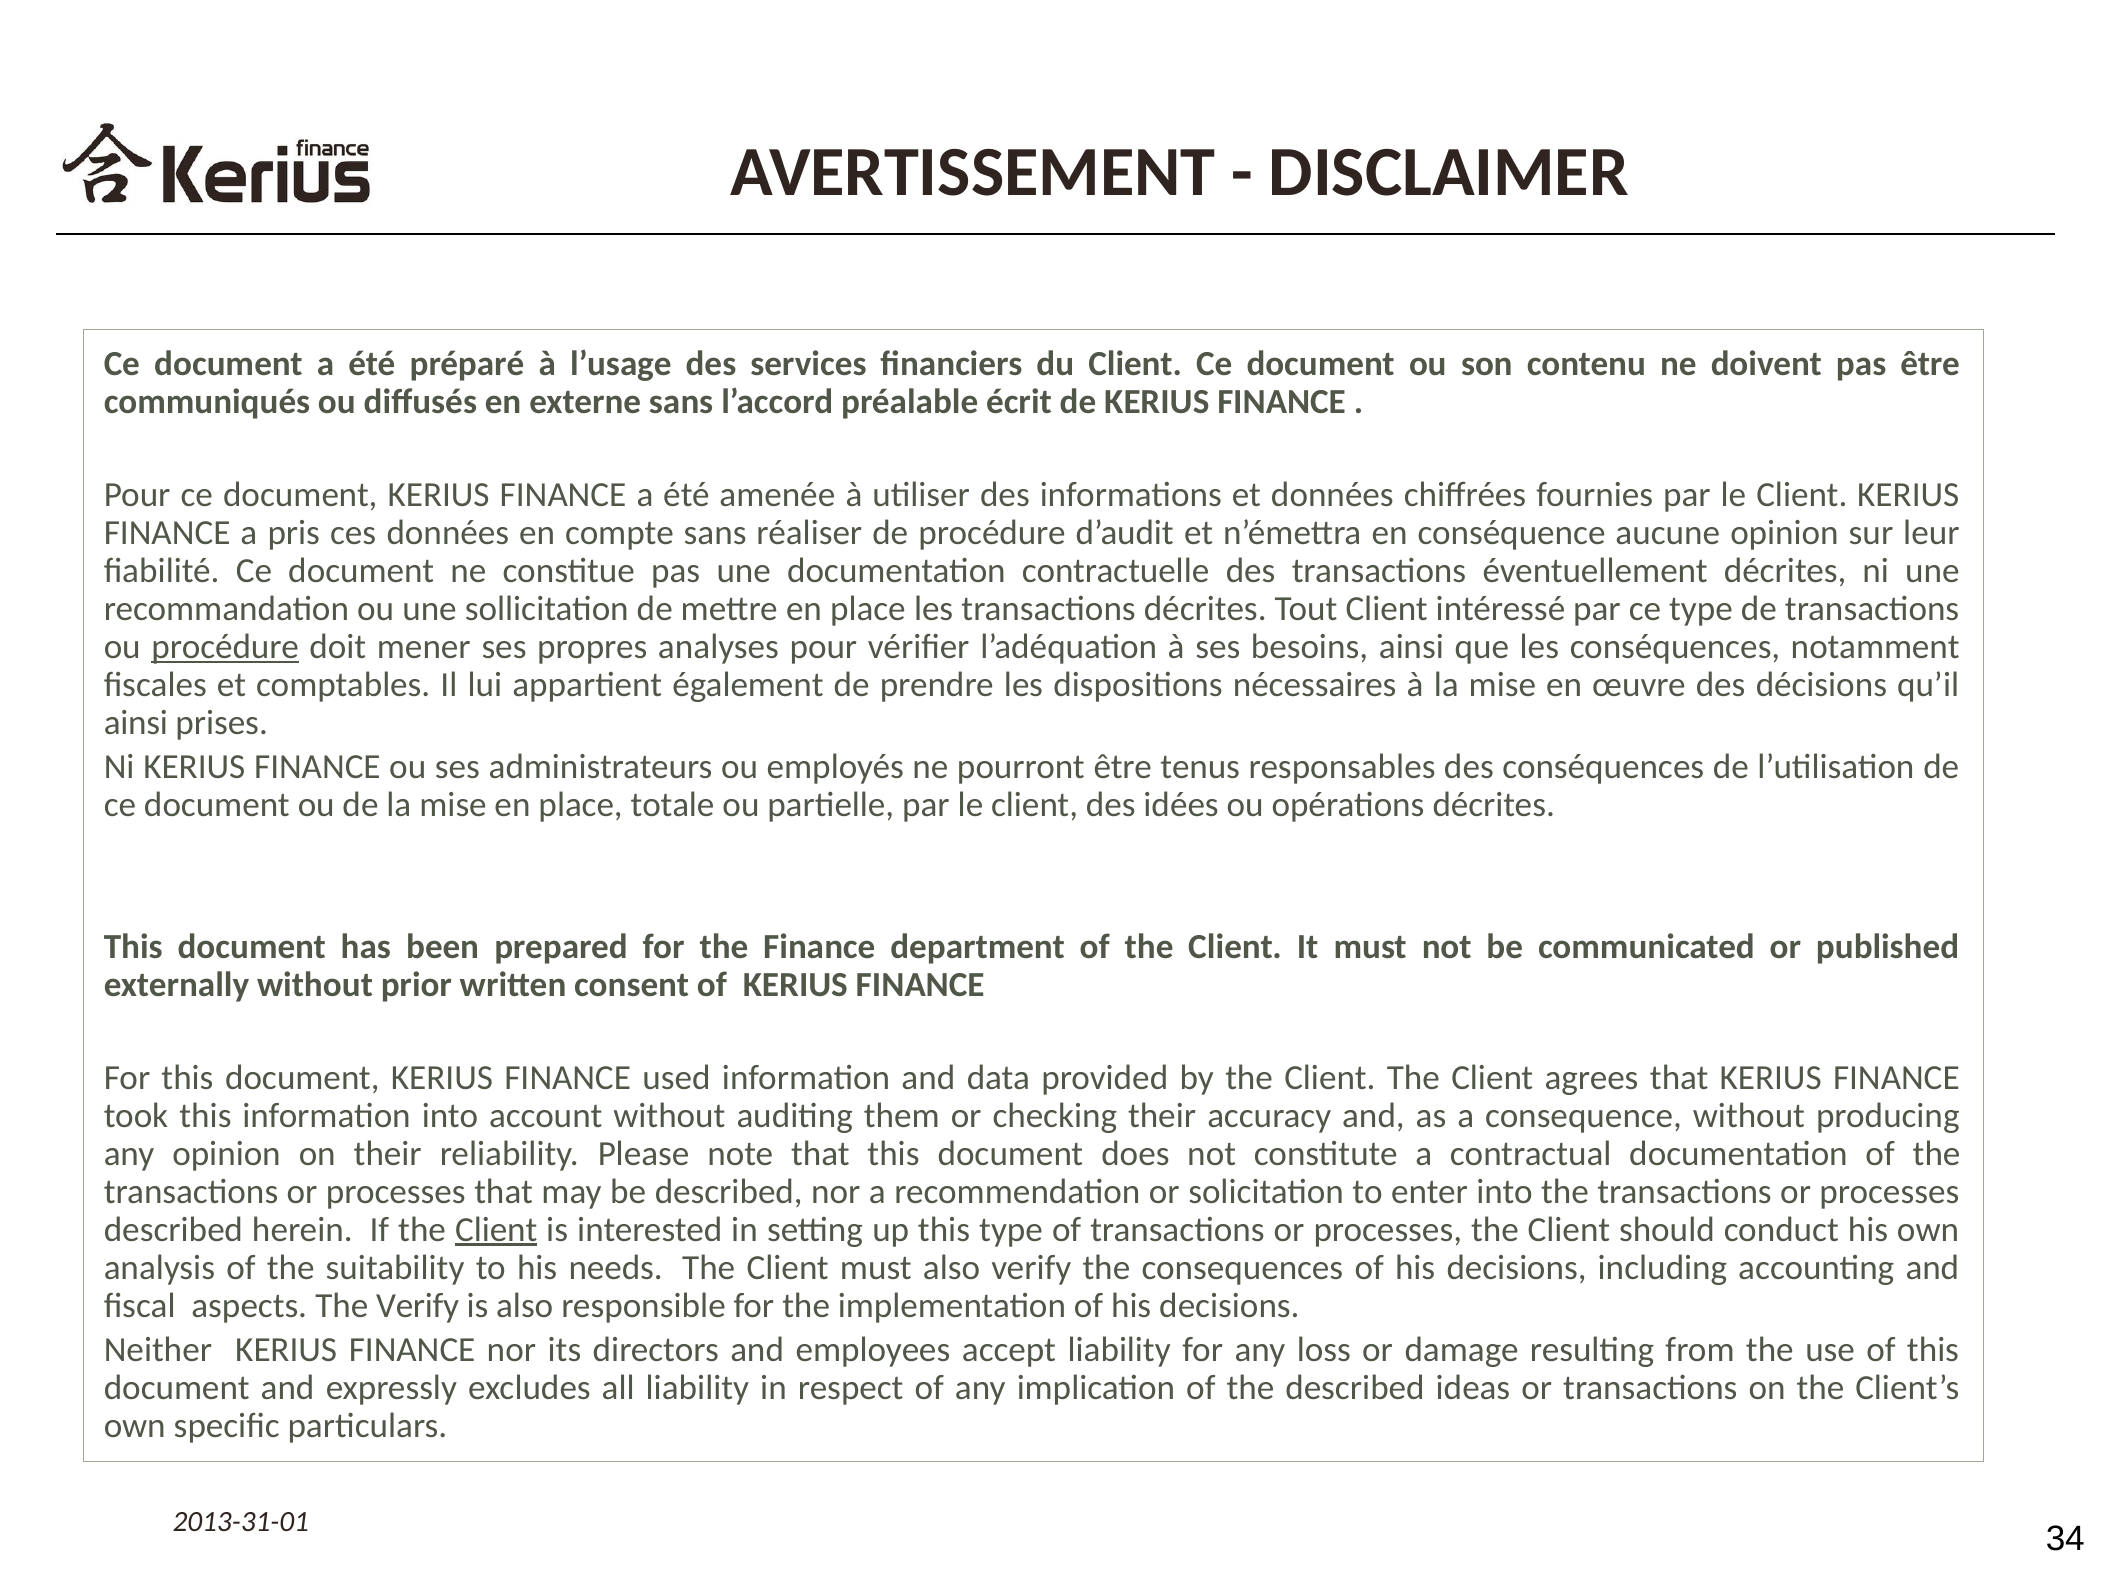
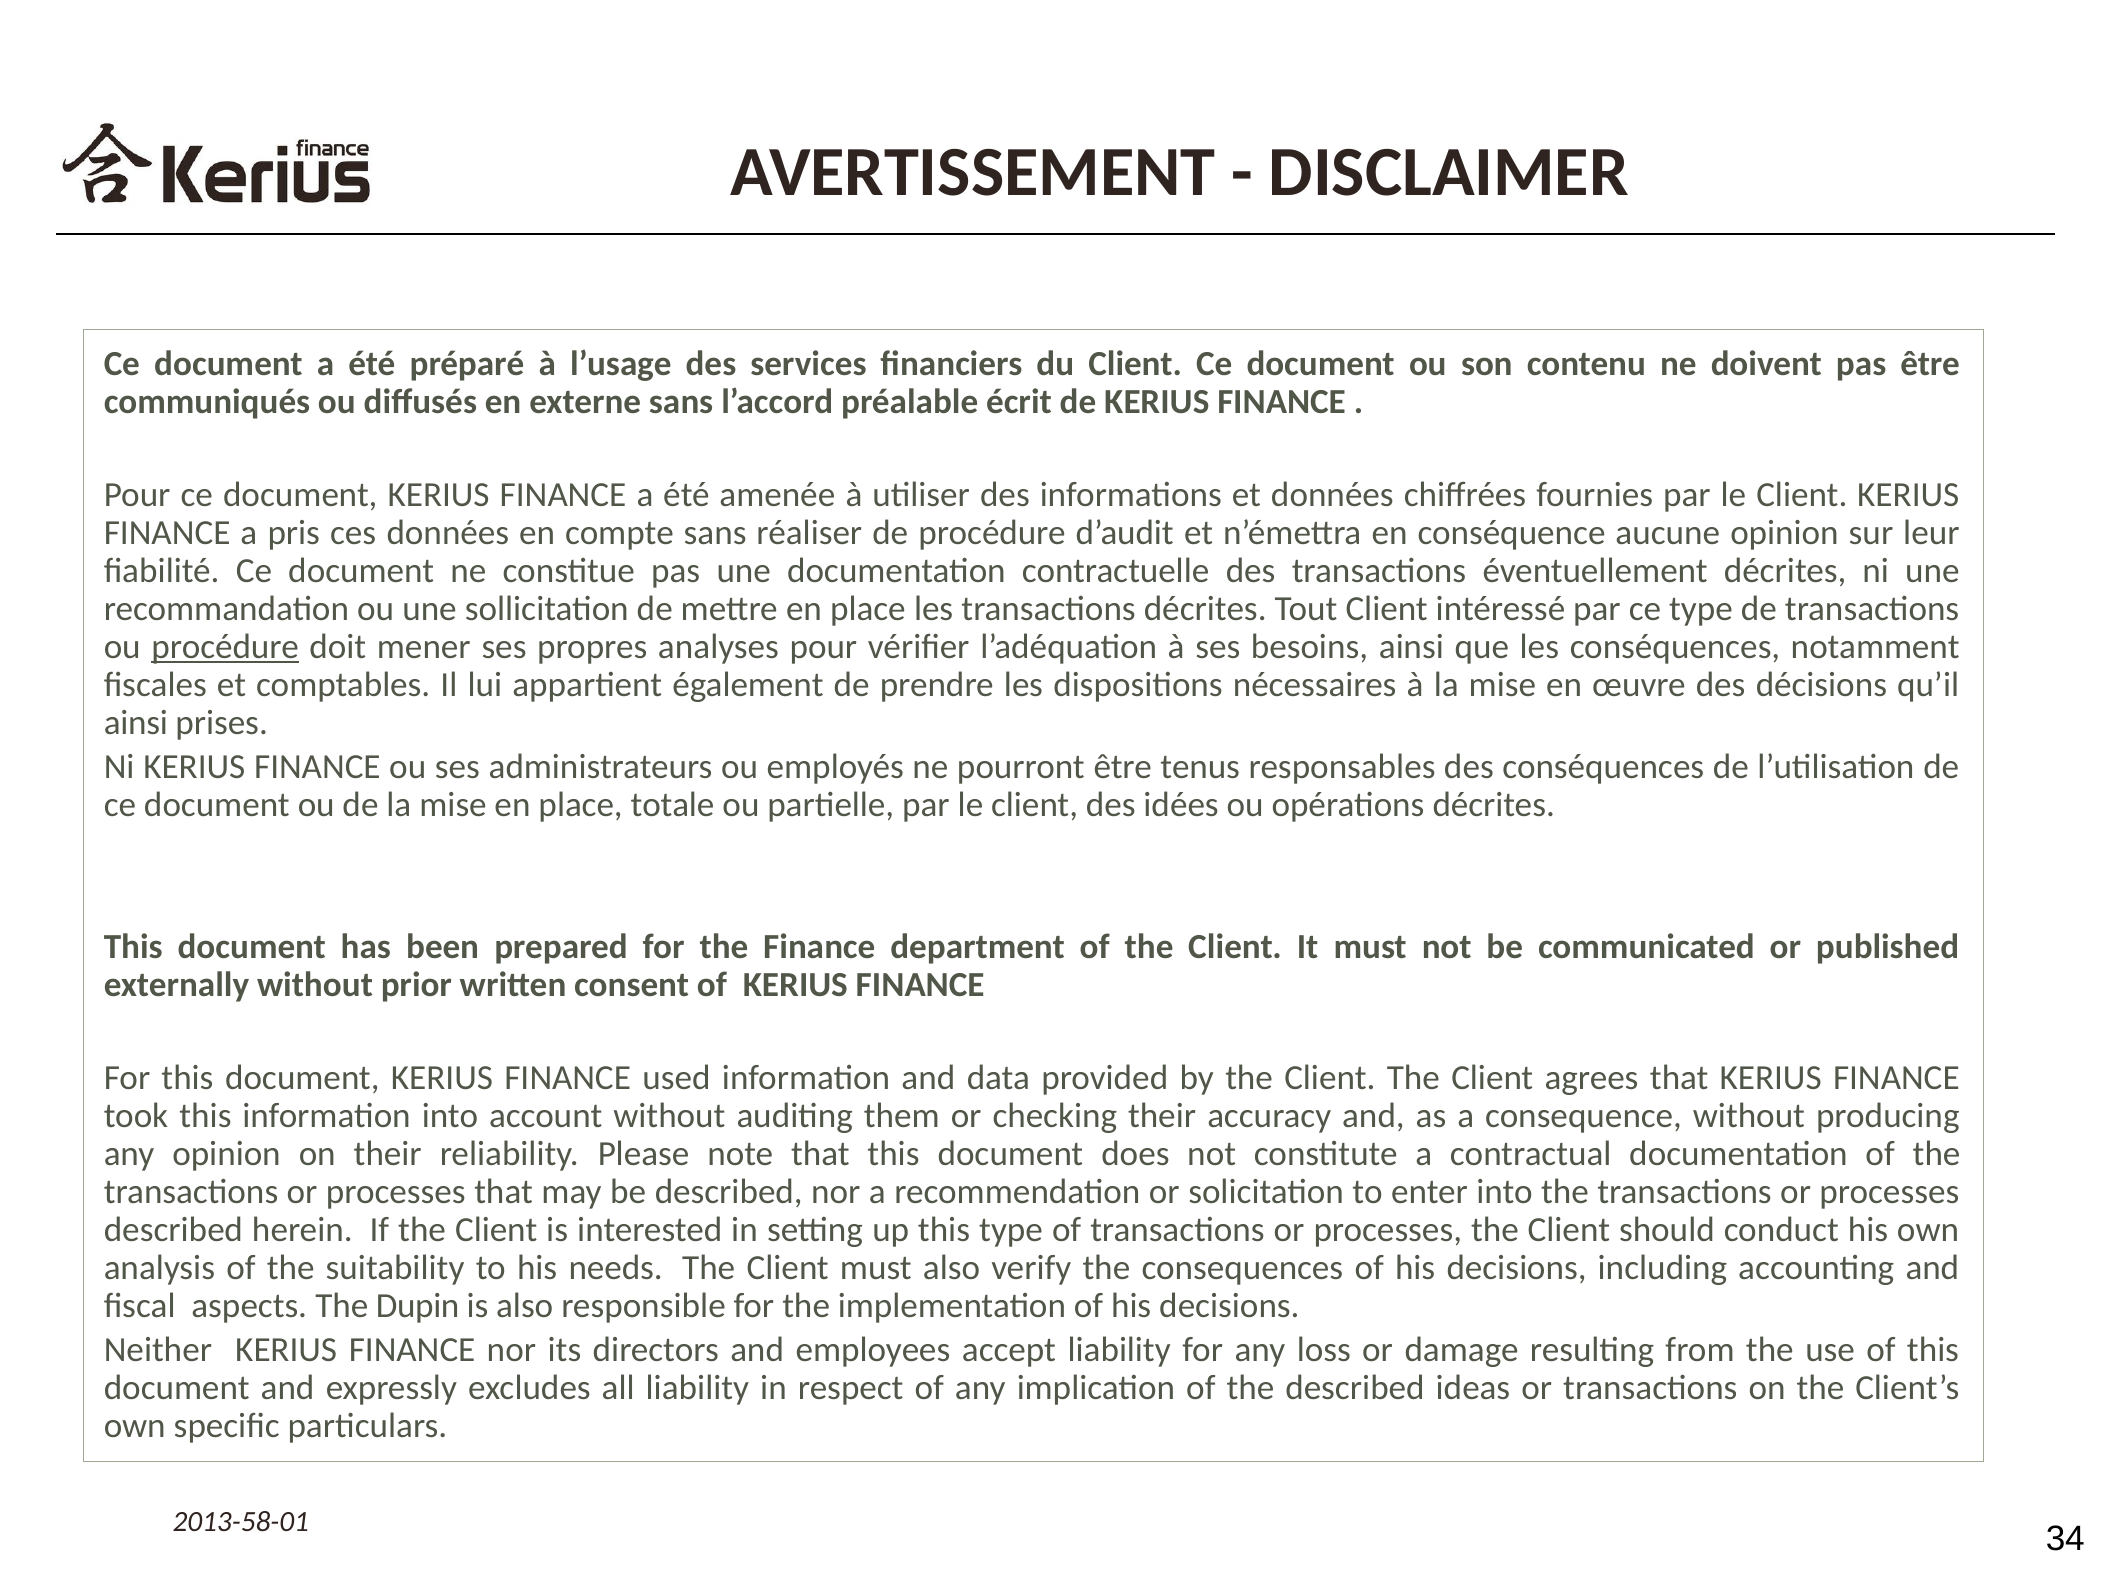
Client at (496, 1229) underline: present -> none
The Verify: Verify -> Dupin
2013-31-01: 2013-31-01 -> 2013-58-01
